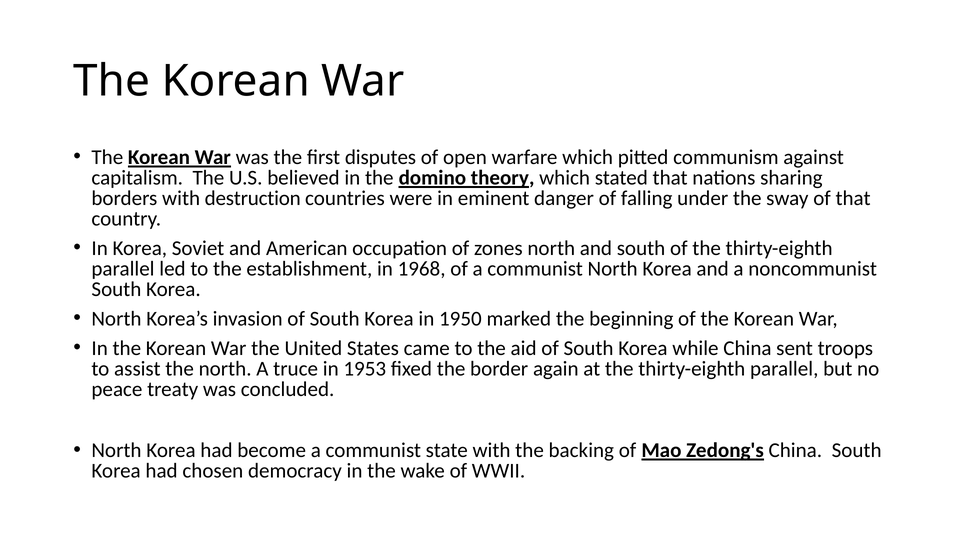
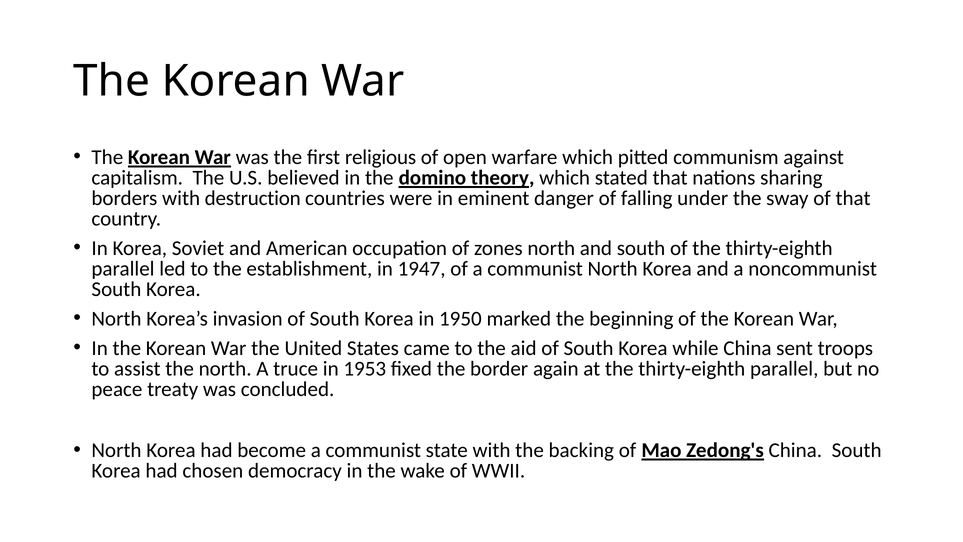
disputes: disputes -> religious
1968: 1968 -> 1947
